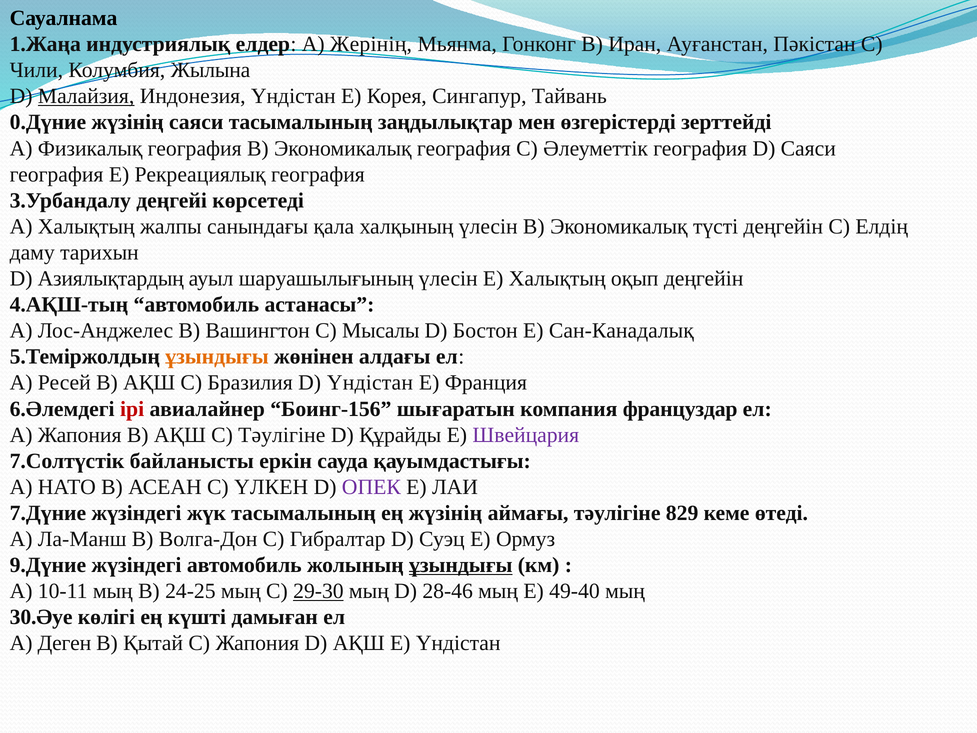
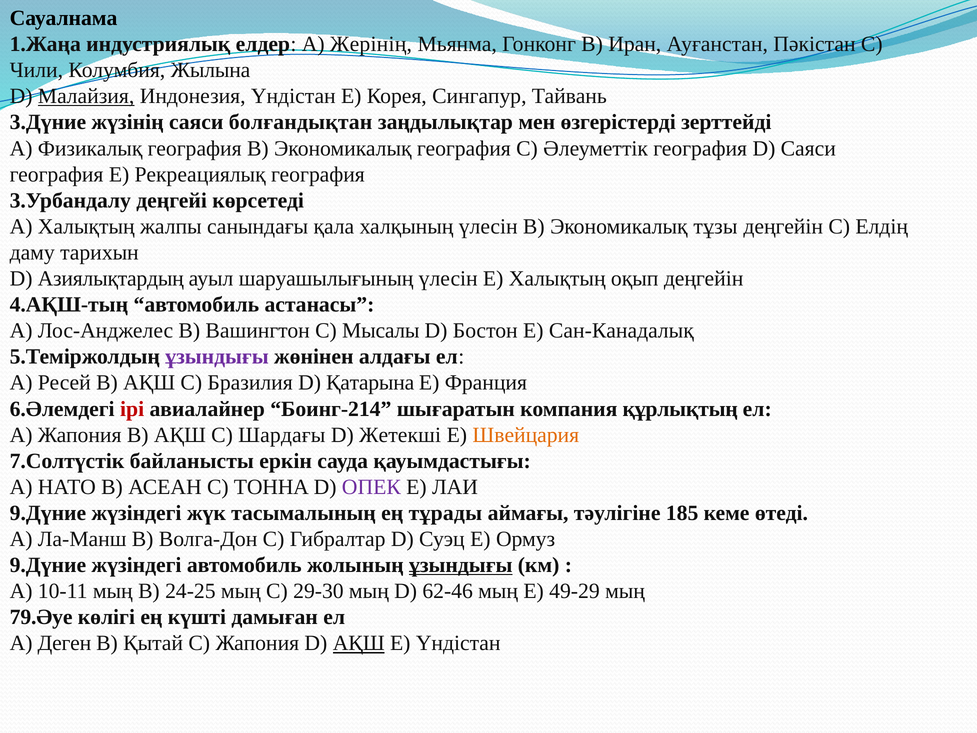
0.Дүние: 0.Дүние -> 3.Дүние
саяси тасымалының: тасымалының -> болғандықтан
түсті: түсті -> тұзы
ұзындығы at (217, 357) colour: orange -> purple
D Үндістан: Үндістан -> Қатарына
Боинг-156: Боинг-156 -> Боинг-214
француздар: француздар -> құрлықтың
C Тәулігіне: Тәулігіне -> Шардағы
Құрайды: Құрайды -> Жетекші
Швейцария colour: purple -> orange
ҮЛКЕН: ҮЛКЕН -> ТОННА
7.Дүние at (48, 513): 7.Дүние -> 9.Дүние
ең жүзінің: жүзінің -> тұрады
829: 829 -> 185
29-30 underline: present -> none
28-46: 28-46 -> 62-46
49-40: 49-40 -> 49-29
30.Әуе: 30.Әуе -> 79.Әуе
АҚШ at (359, 643) underline: none -> present
